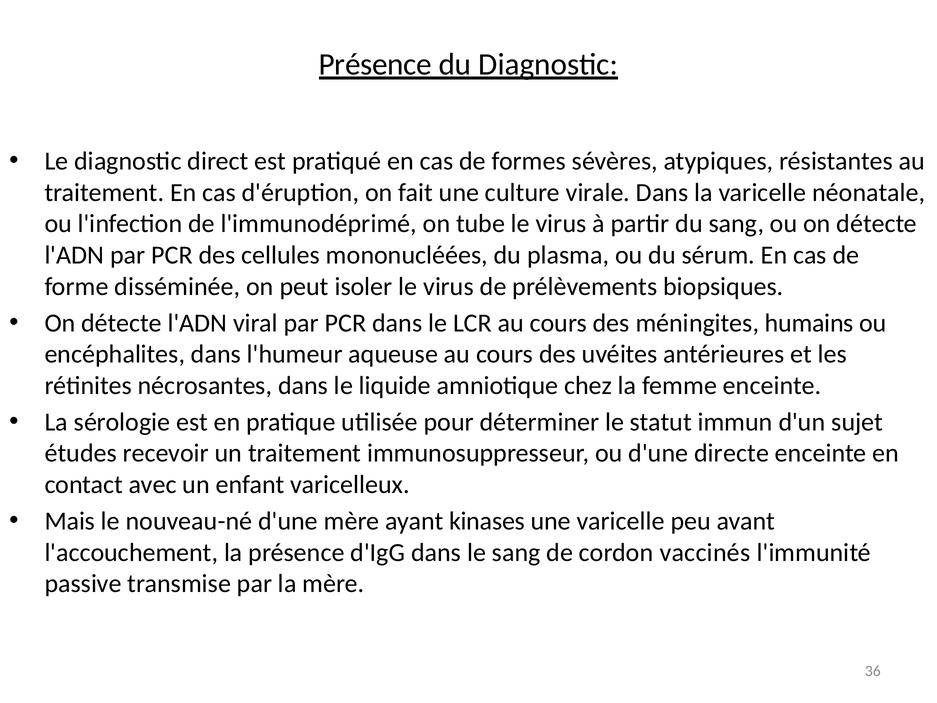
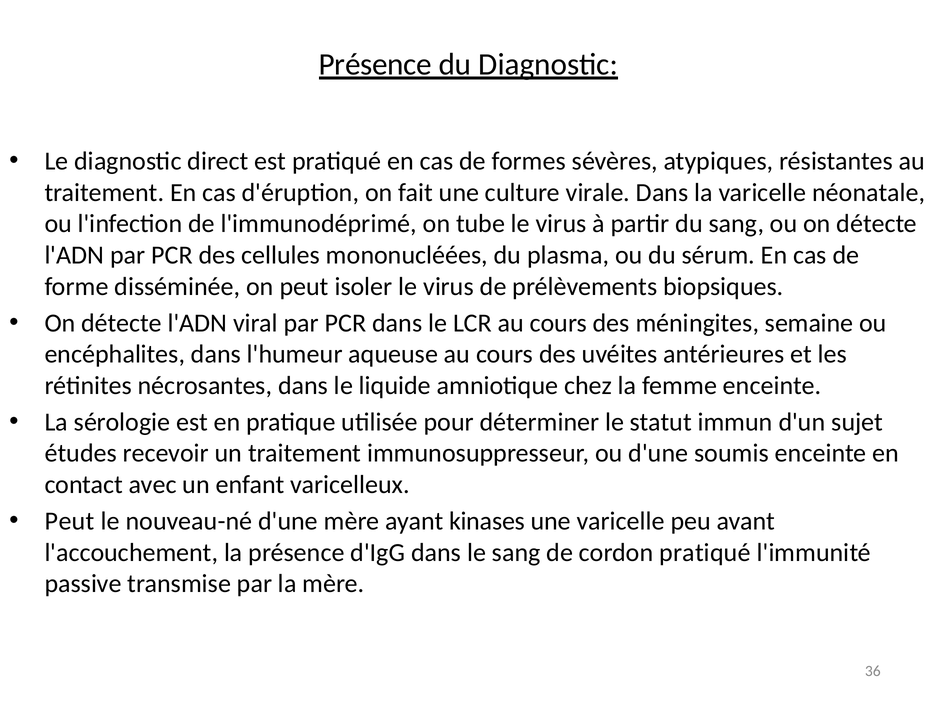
humains: humains -> semaine
directe: directe -> soumis
Mais at (70, 521): Mais -> Peut
cordon vaccinés: vaccinés -> pratiqué
